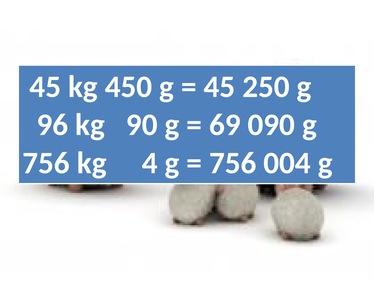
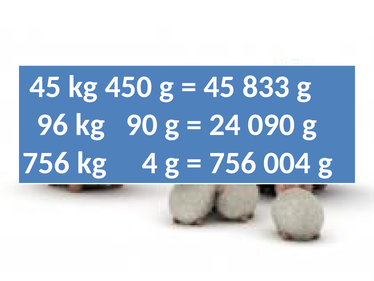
250: 250 -> 833
69: 69 -> 24
